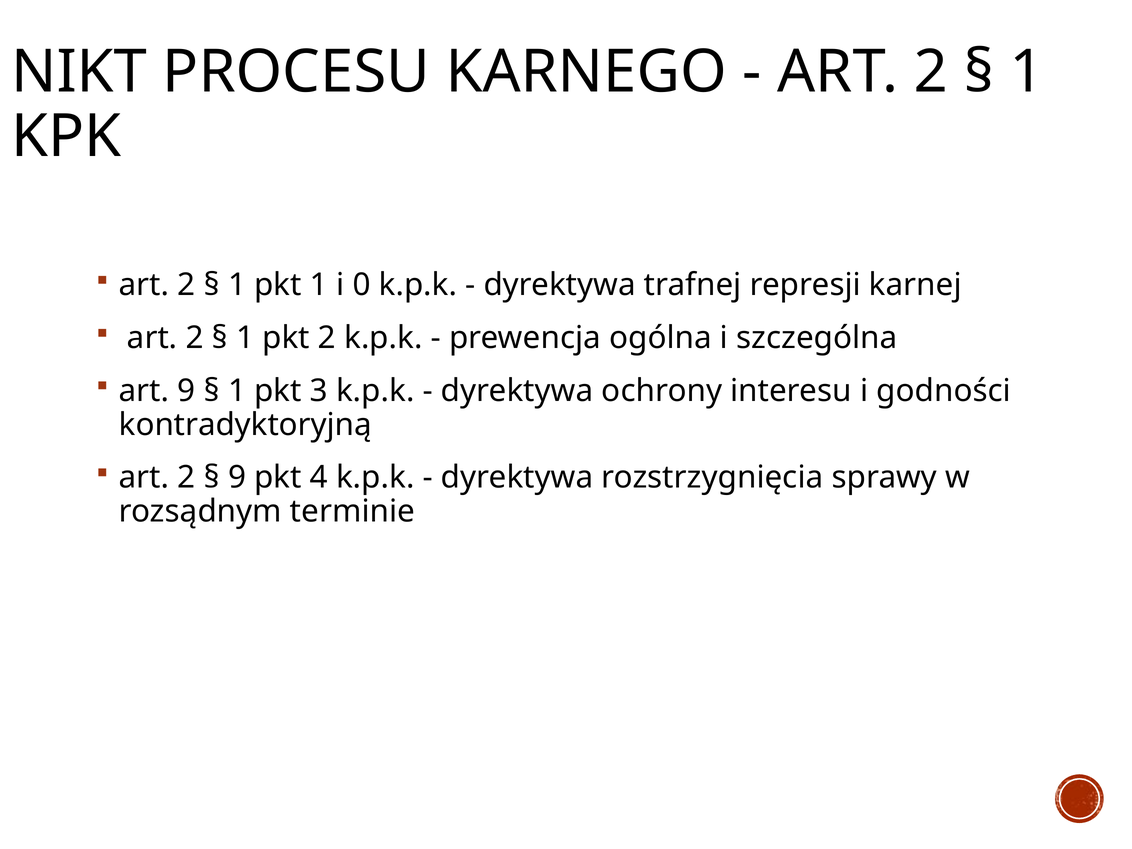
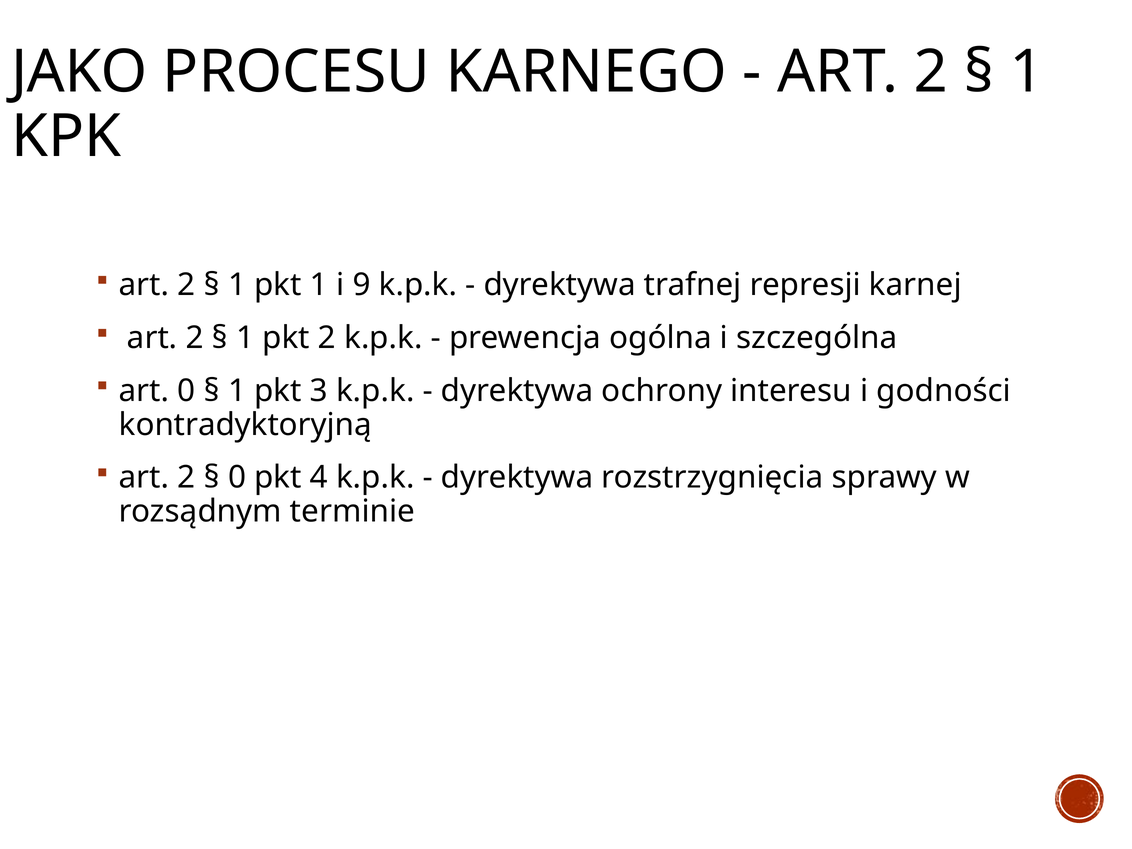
NIKT: NIKT -> JAKO
0: 0 -> 9
art 9: 9 -> 0
9 at (237, 477): 9 -> 0
